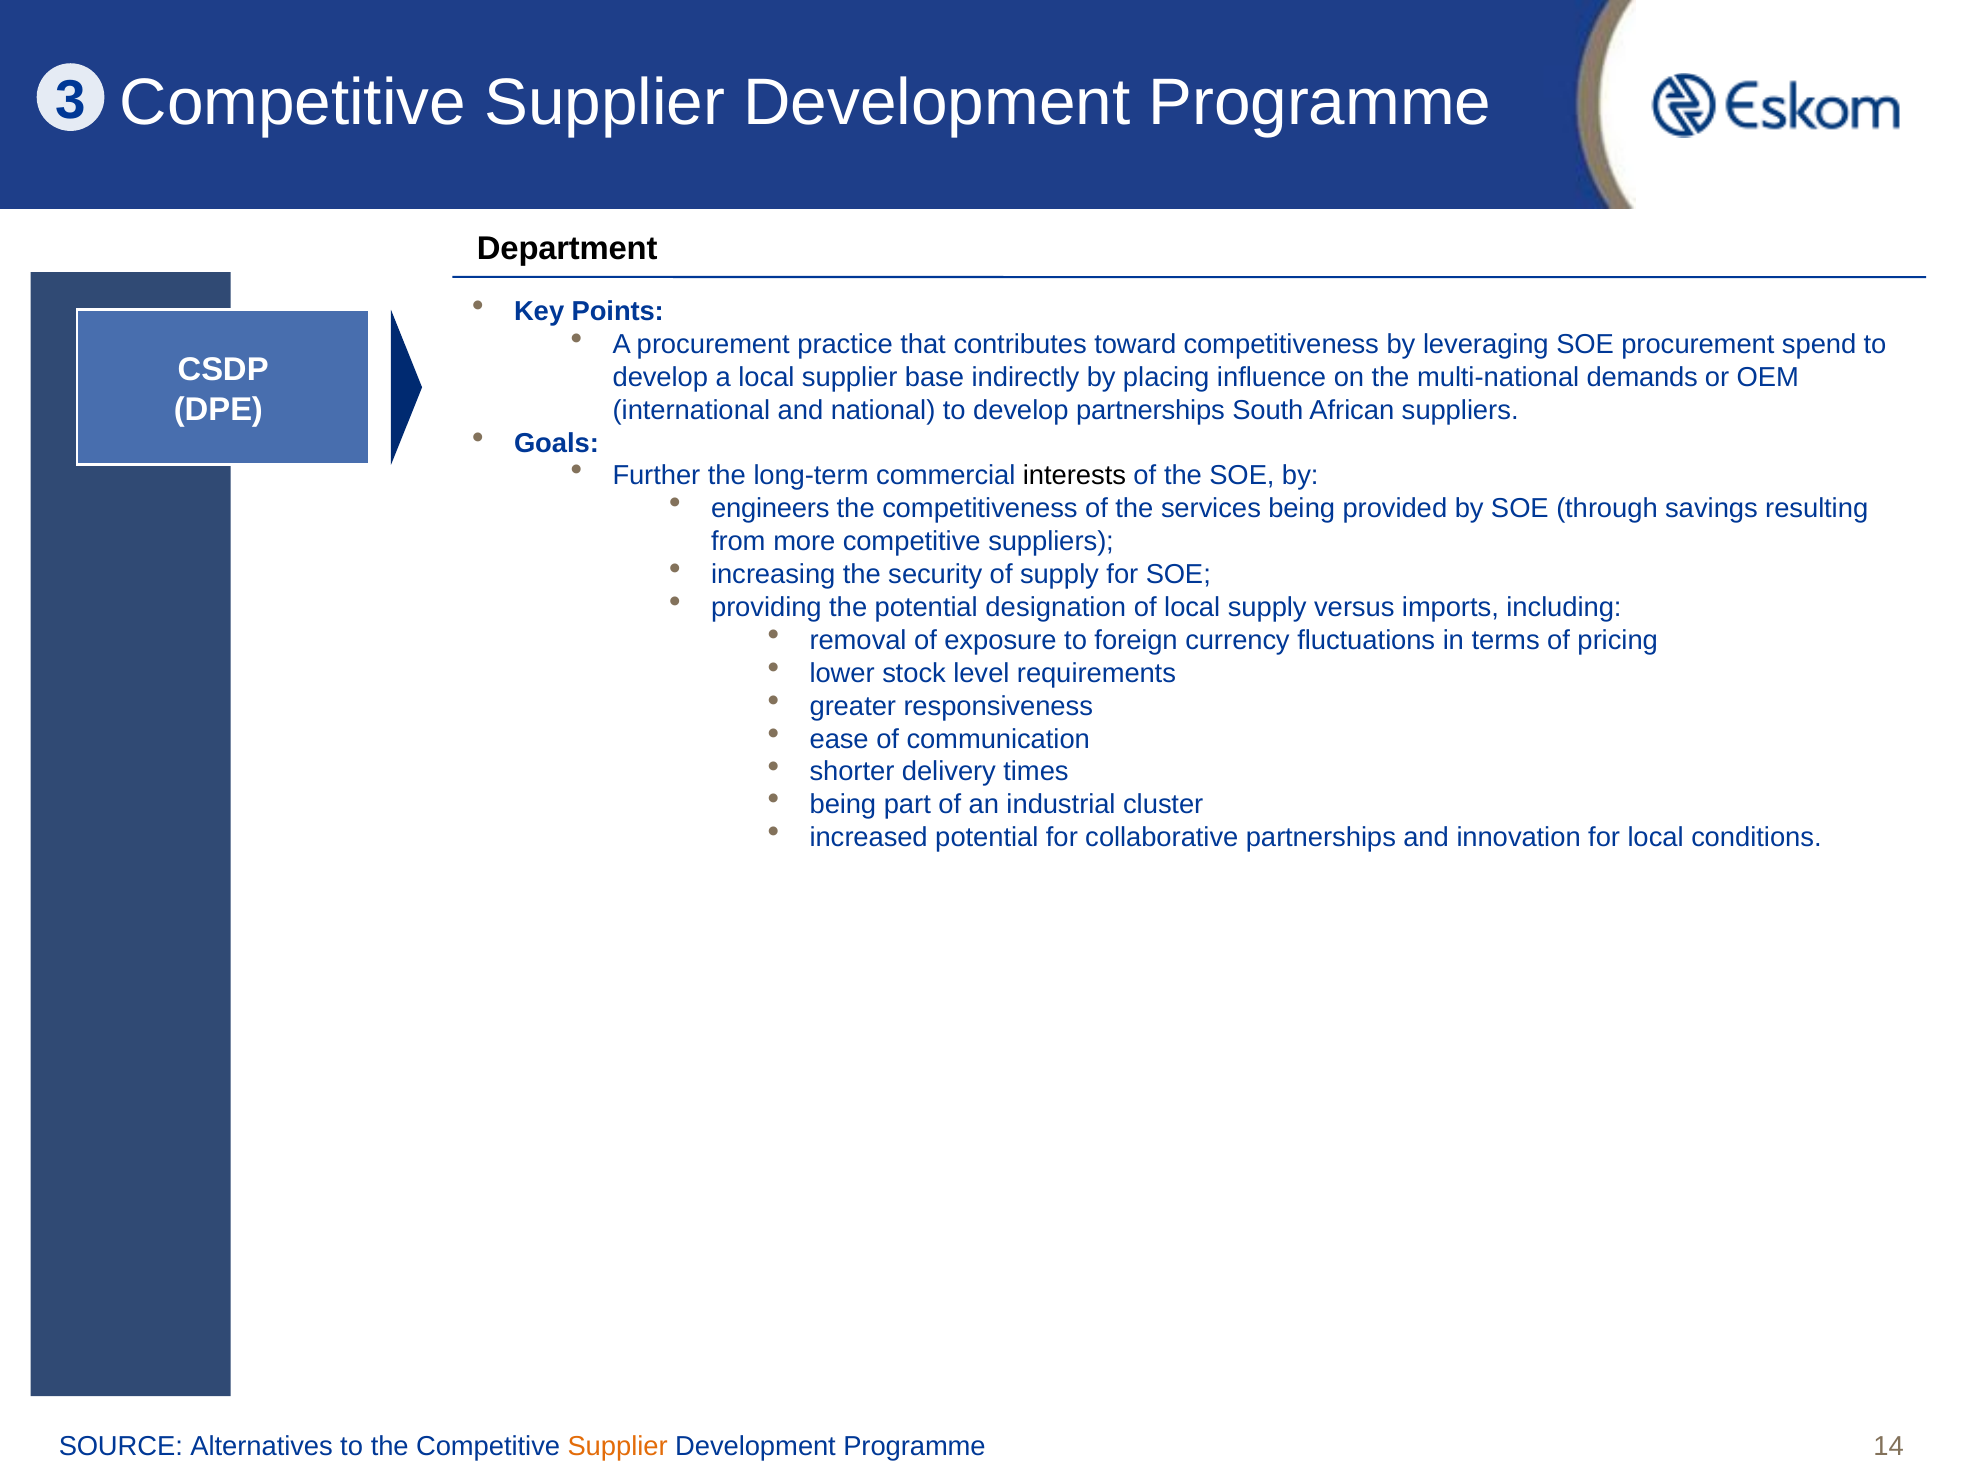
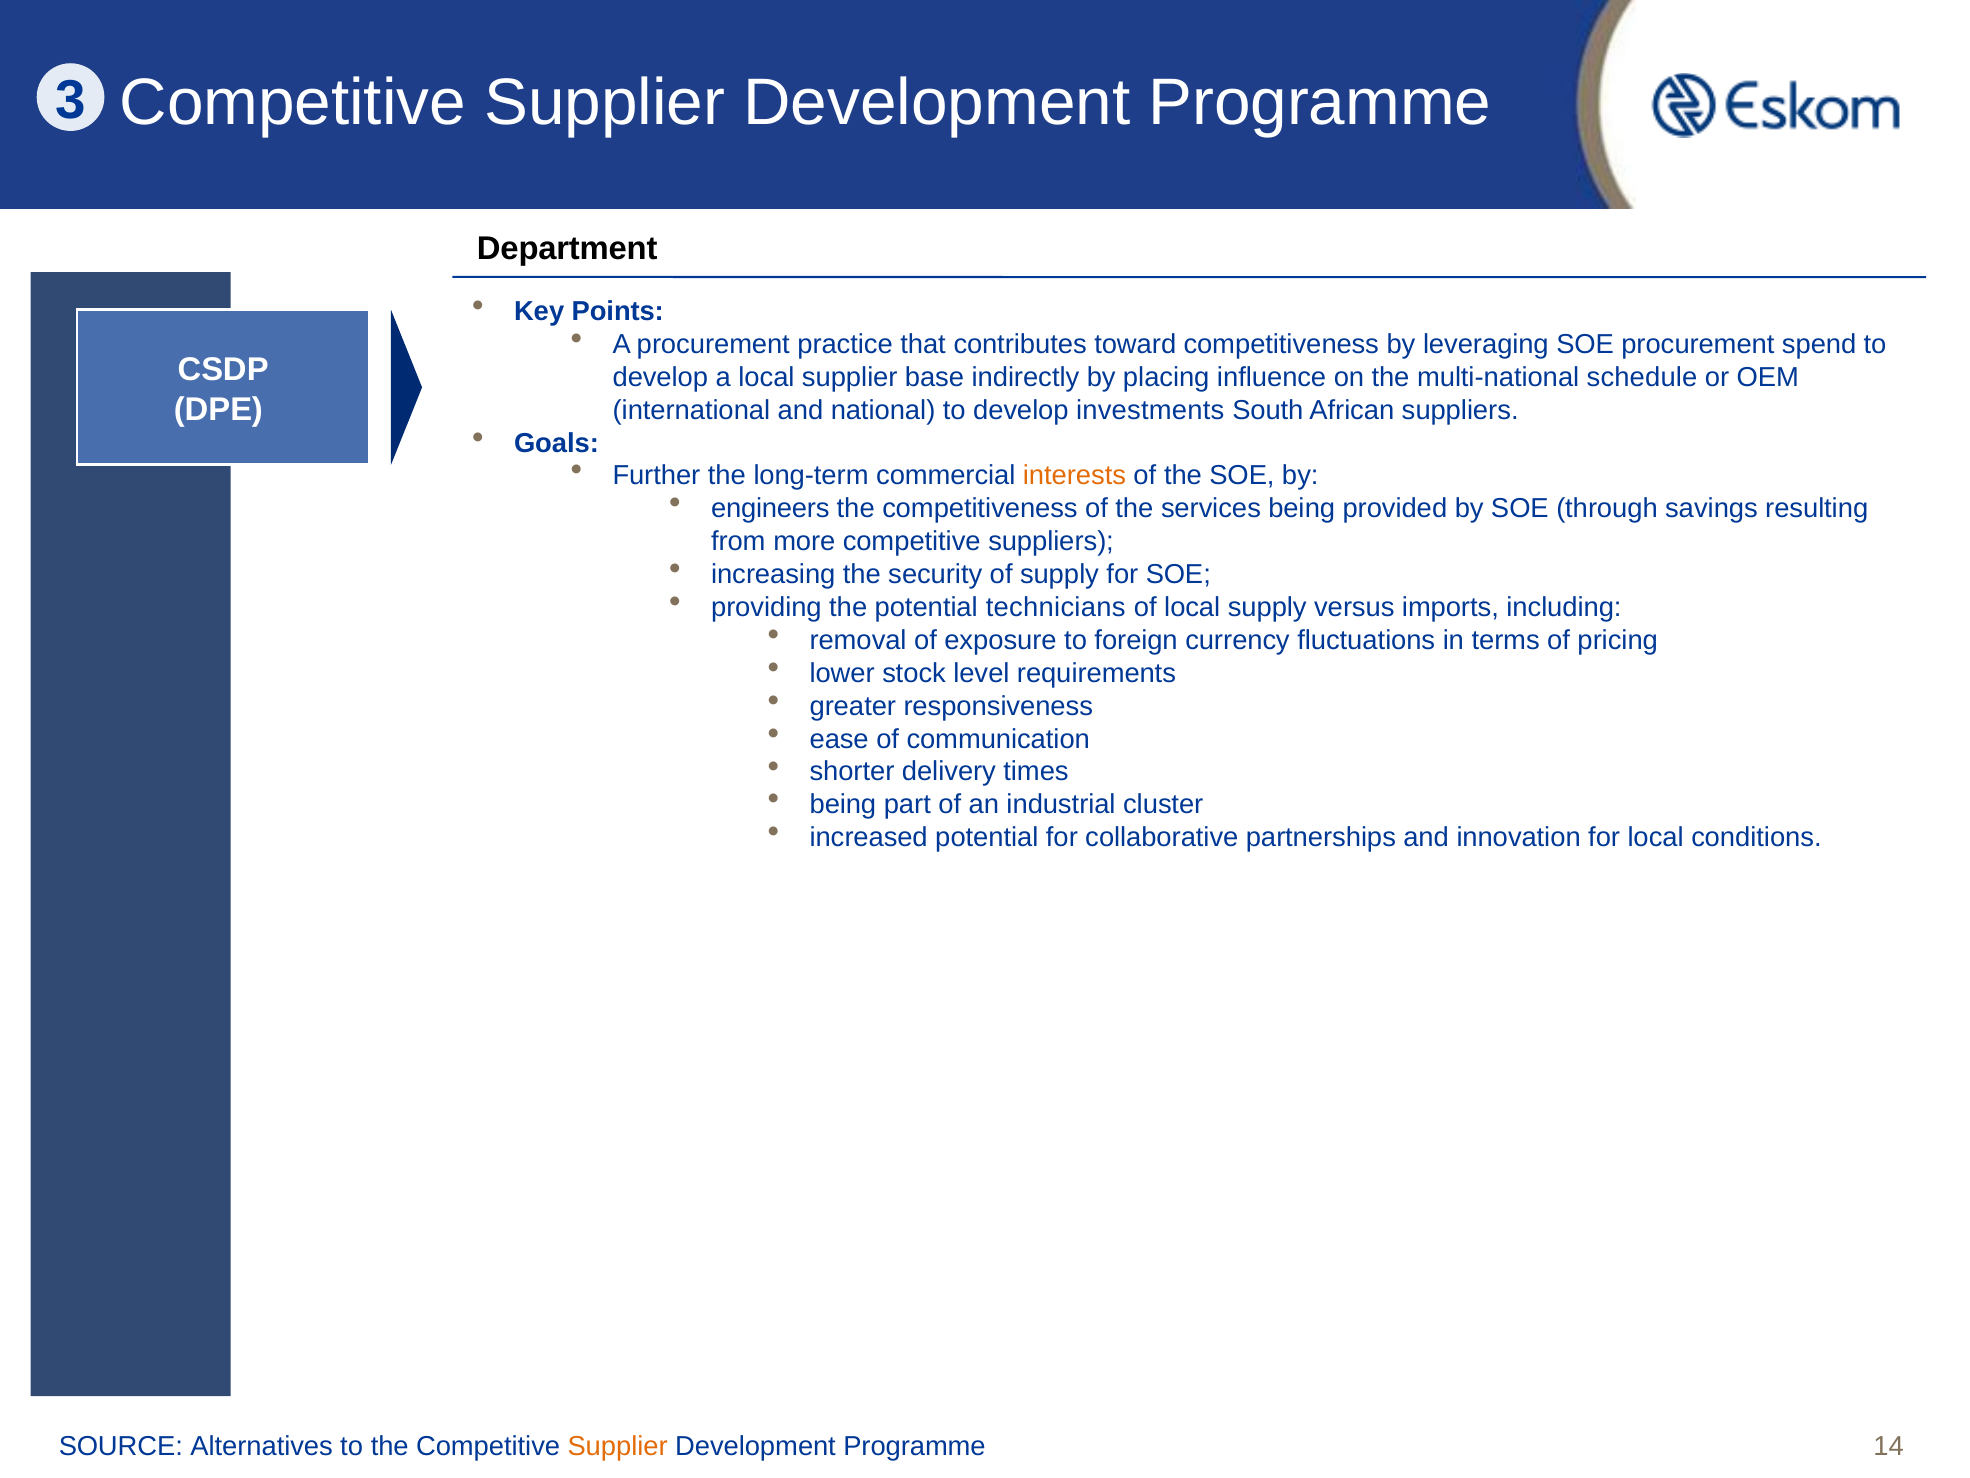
demands: demands -> schedule
develop partnerships: partnerships -> investments
interests colour: black -> orange
designation: designation -> technicians
